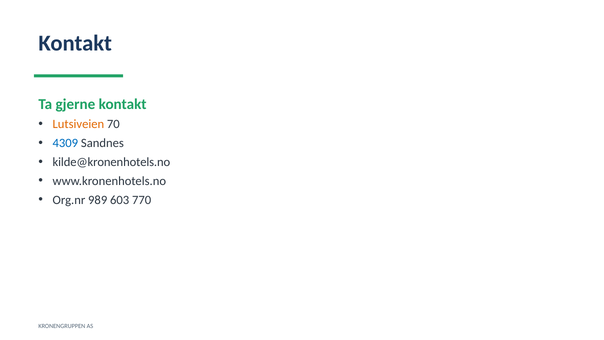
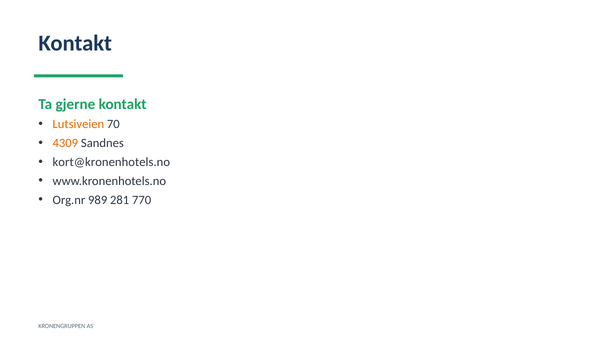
4309 colour: blue -> orange
kilde@kronenhotels.no: kilde@kronenhotels.no -> kort@kronenhotels.no
603: 603 -> 281
